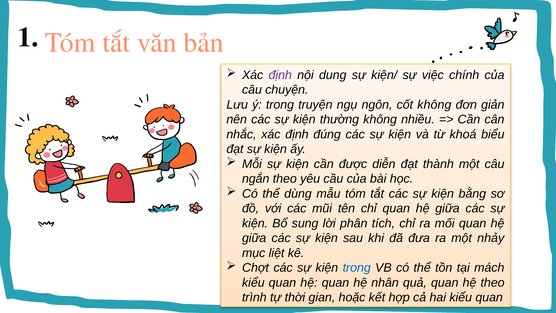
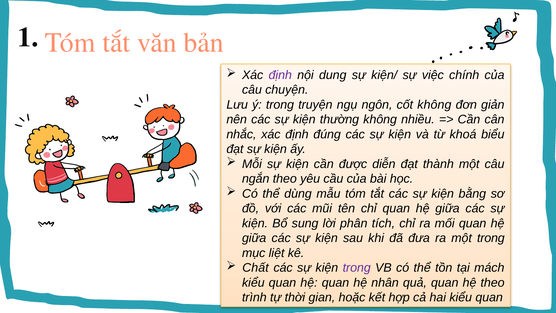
một nhảy: nhảy -> trong
Chợt: Chợt -> Chất
trong at (357, 268) colour: blue -> purple
